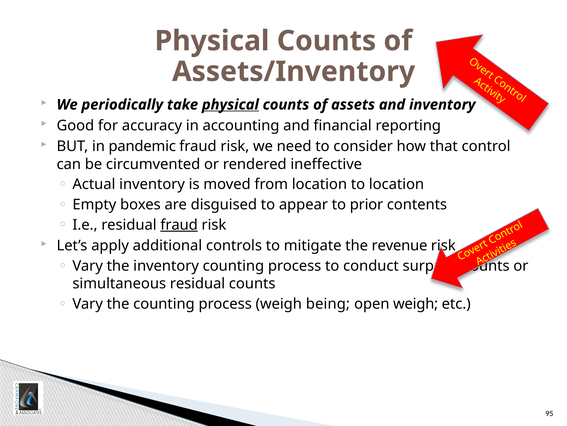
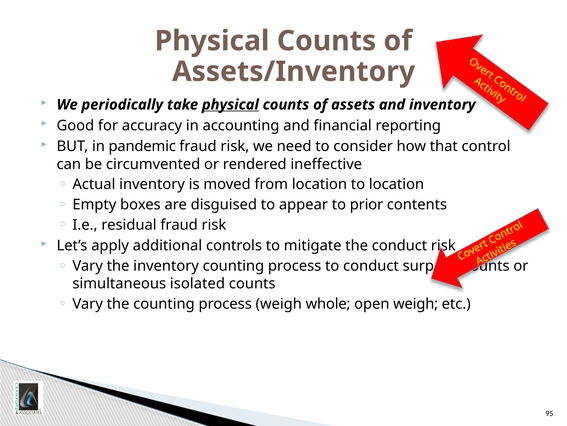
fraud at (179, 225) underline: present -> none
the revenue: revenue -> conduct
simultaneous residual: residual -> isolated
being: being -> whole
